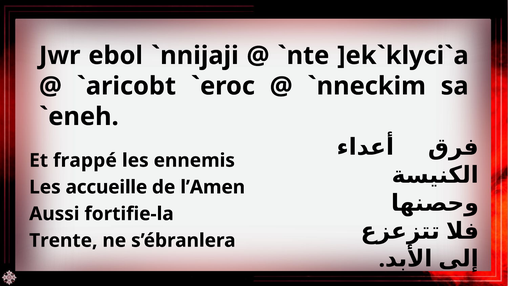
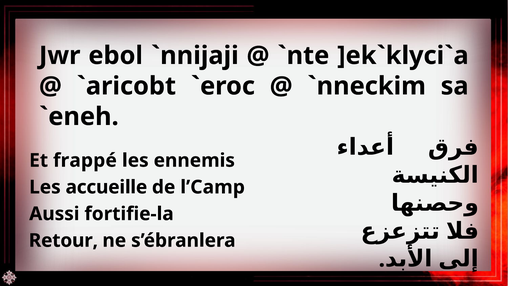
l’Amen: l’Amen -> l’Camp
Trente: Trente -> Retour
